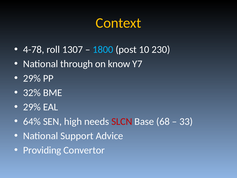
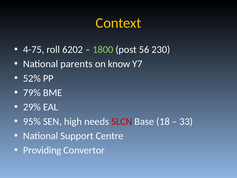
4-78: 4-78 -> 4-75
1307: 1307 -> 6202
1800 colour: light blue -> light green
10: 10 -> 56
through: through -> parents
29% at (32, 78): 29% -> 52%
32%: 32% -> 79%
64%: 64% -> 95%
68: 68 -> 18
Advice: Advice -> Centre
